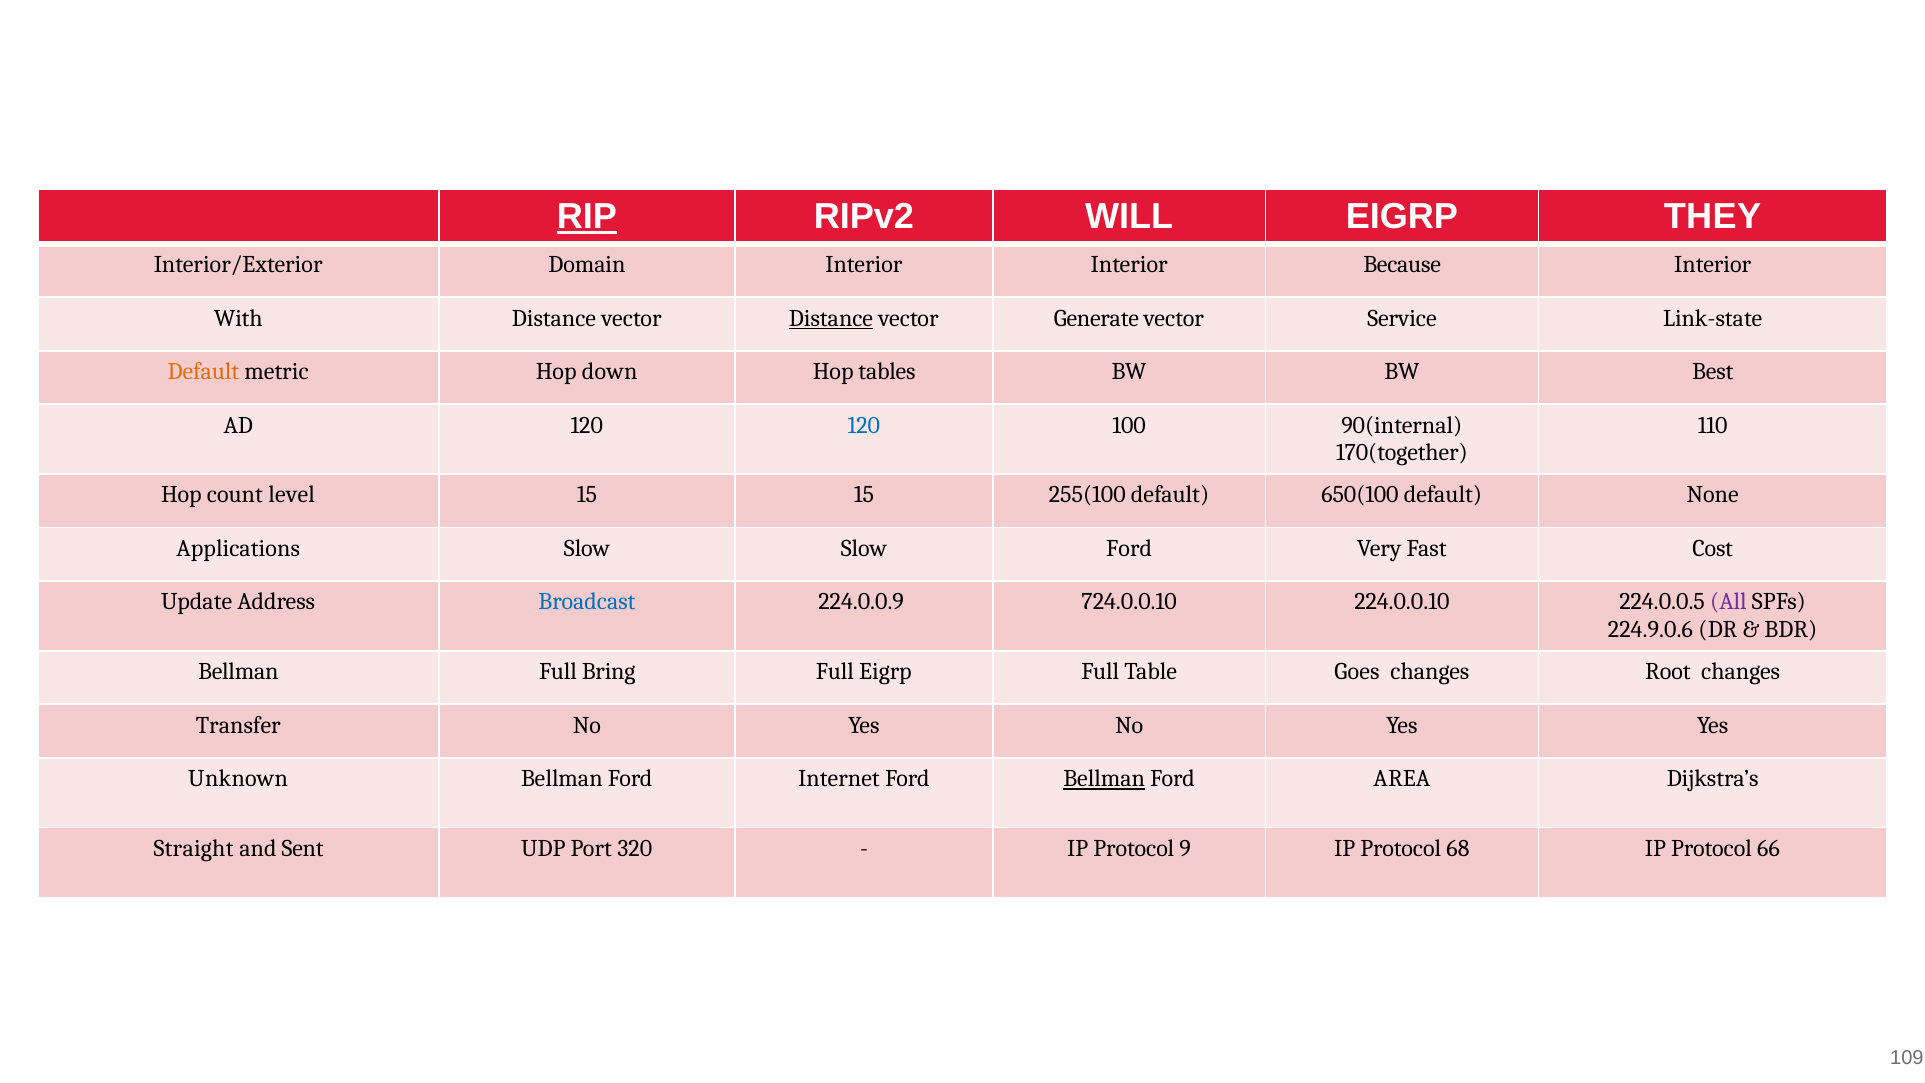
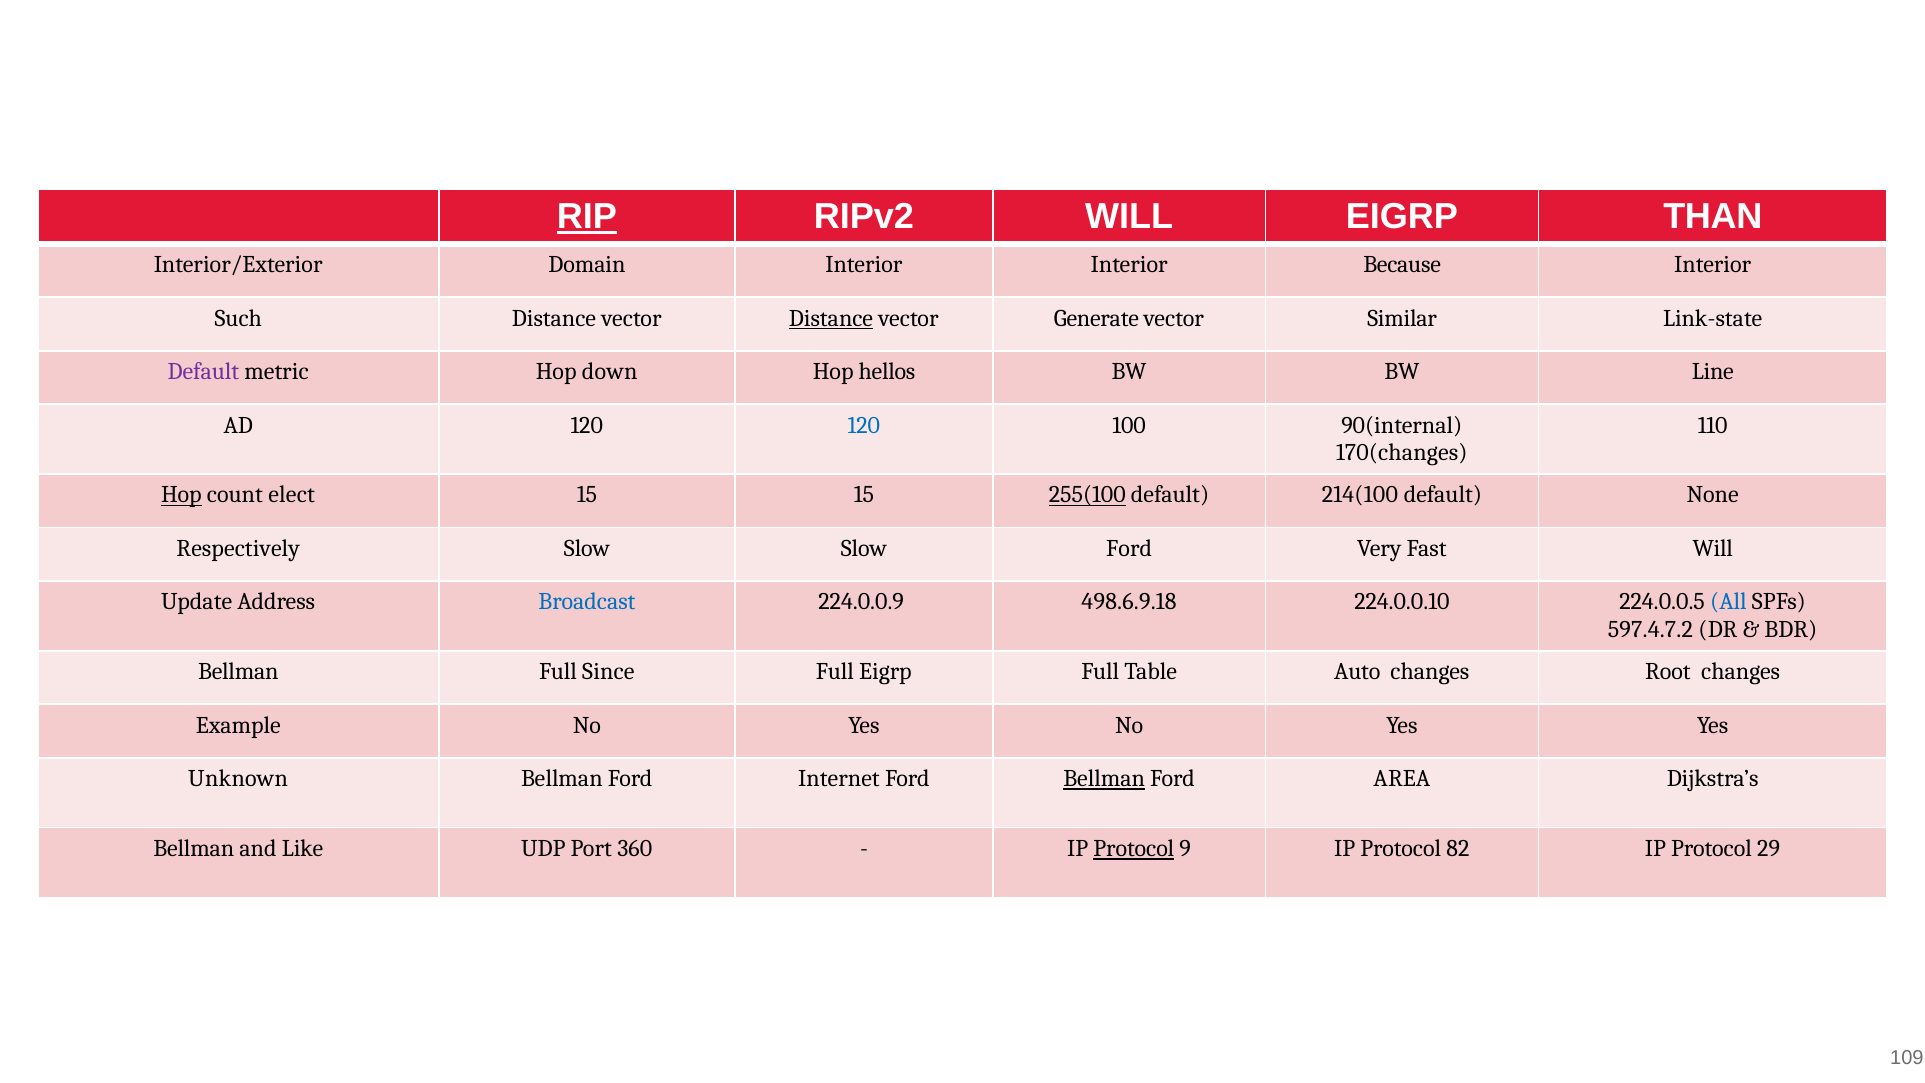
THEY: THEY -> THAN
With: With -> Such
Service: Service -> Similar
Default at (203, 372) colour: orange -> purple
tables: tables -> hellos
Best: Best -> Line
170(together: 170(together -> 170(changes
Hop at (181, 495) underline: none -> present
level: level -> elect
255(100 underline: none -> present
650(100: 650(100 -> 214(100
Applications: Applications -> Respectively
Fast Cost: Cost -> Will
724.0.0.10: 724.0.0.10 -> 498.6.9.18
All colour: purple -> blue
224.9.0.6: 224.9.0.6 -> 597.4.7.2
Bring: Bring -> Since
Goes: Goes -> Auto
Transfer: Transfer -> Example
Straight at (194, 848): Straight -> Bellman
Sent: Sent -> Like
320: 320 -> 360
Protocol at (1134, 848) underline: none -> present
68: 68 -> 82
66: 66 -> 29
